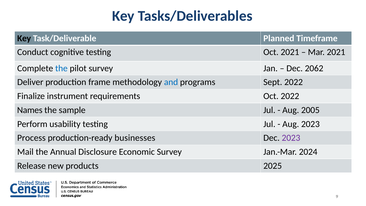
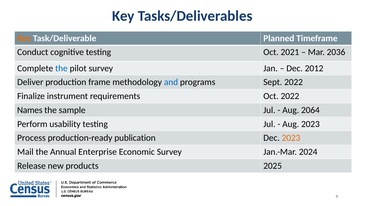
Key at (24, 38) colour: black -> orange
Mar 2021: 2021 -> 2036
2062: 2062 -> 2012
2005: 2005 -> 2064
businesses: businesses -> publication
2023 at (291, 138) colour: purple -> orange
Disclosure: Disclosure -> Enterprise
